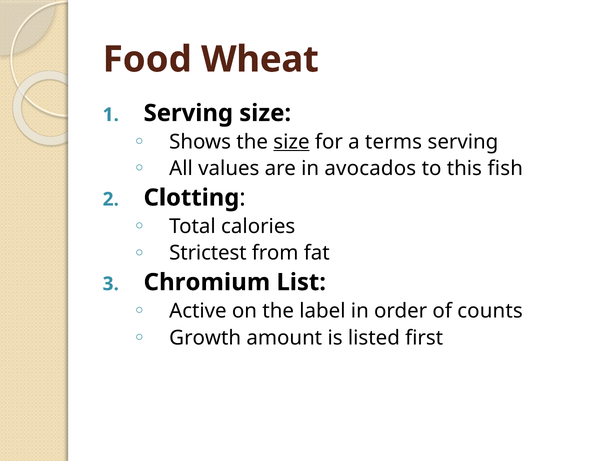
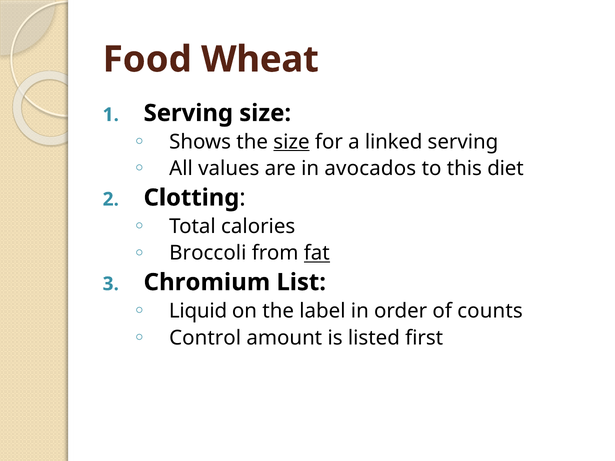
terms: terms -> linked
fish: fish -> diet
Strictest: Strictest -> Broccoli
fat underline: none -> present
Active: Active -> Liquid
Growth: Growth -> Control
